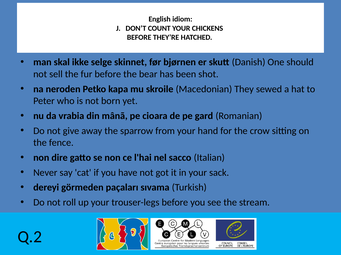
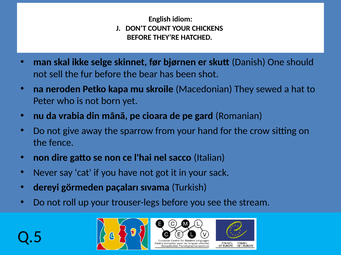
Q.2: Q.2 -> Q.5
